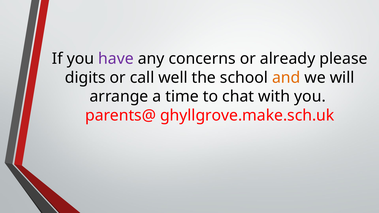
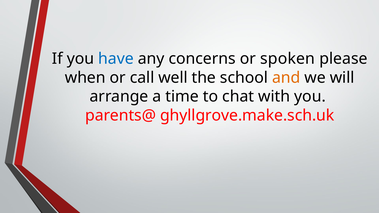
have colour: purple -> blue
already: already -> spoken
digits: digits -> when
